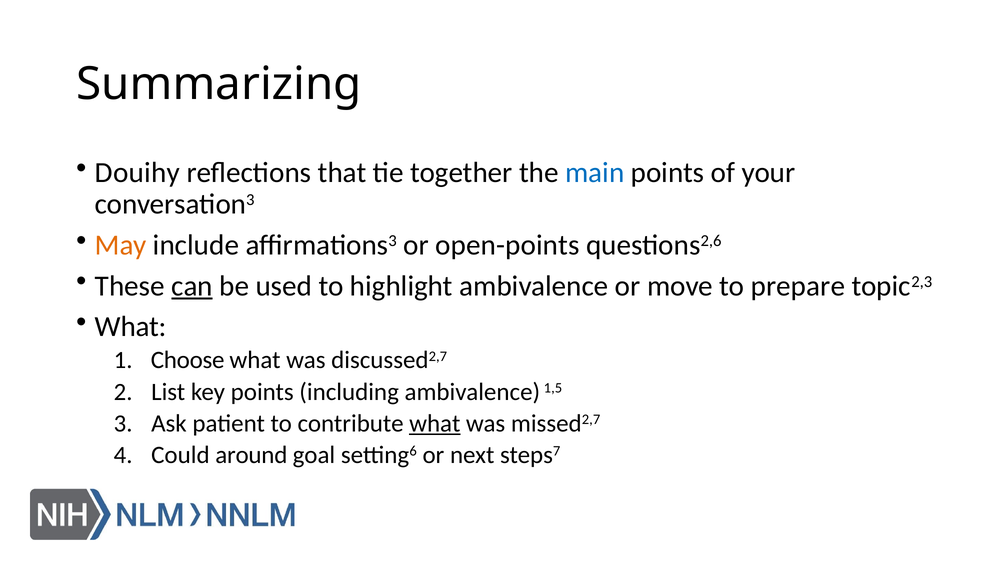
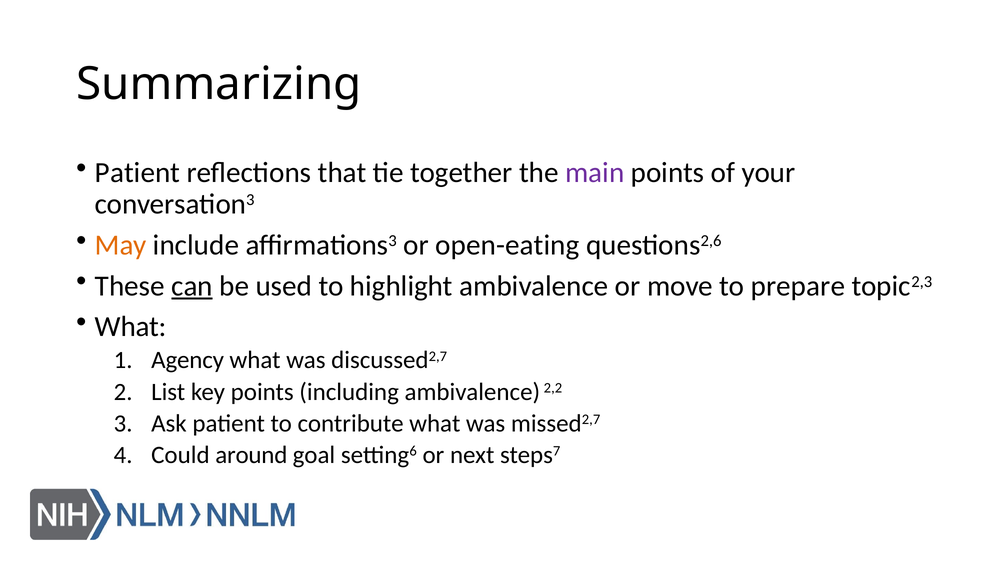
Douihy at (137, 173): Douihy -> Patient
main colour: blue -> purple
open-points: open-points -> open-eating
Choose: Choose -> Agency
1,5: 1,5 -> 2,2
what at (435, 424) underline: present -> none
